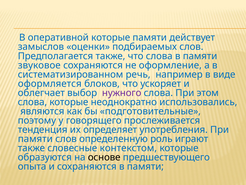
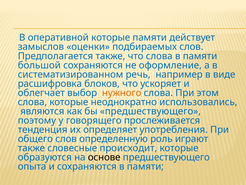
звуковое: звуковое -> большой
оформляется: оформляется -> расшифровка
нужного colour: purple -> orange
бы подготовительные: подготовительные -> предшествующего
памяти at (35, 139): памяти -> общего
контекстом: контекстом -> происходит
